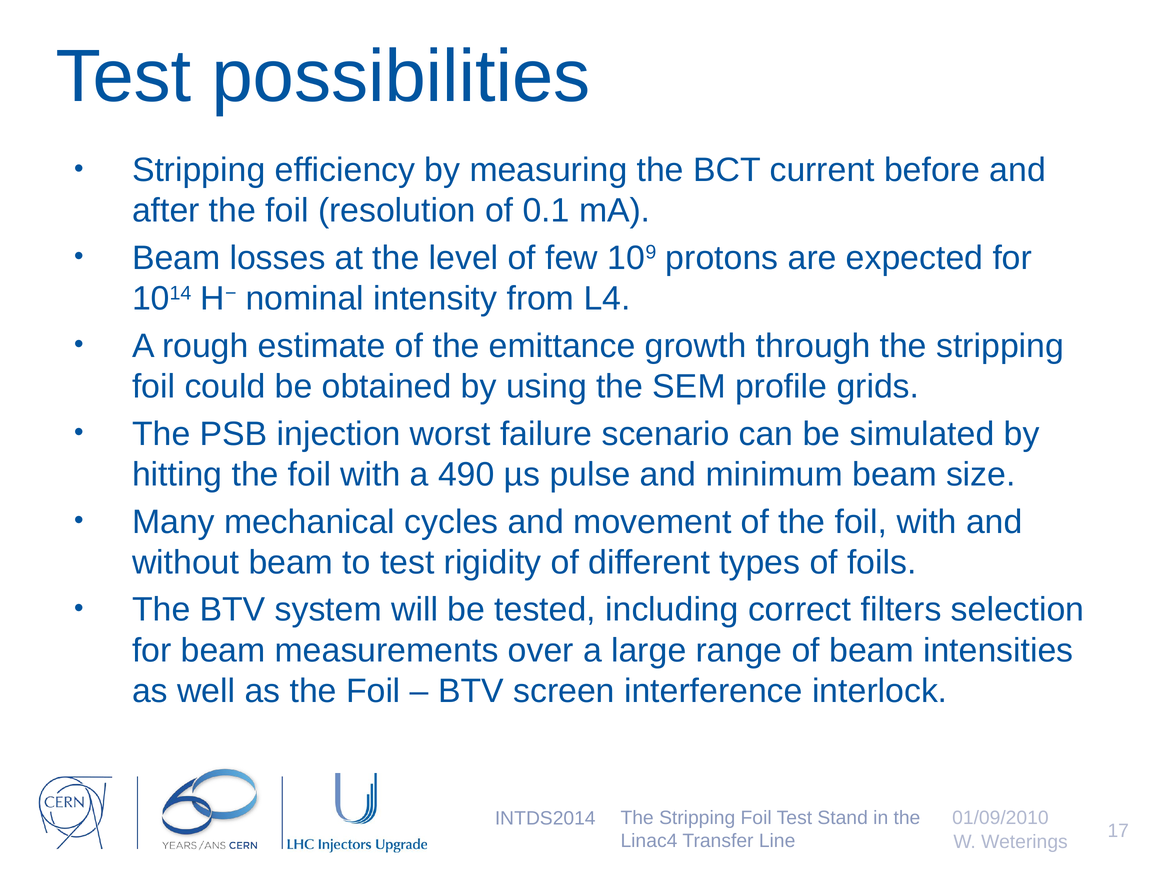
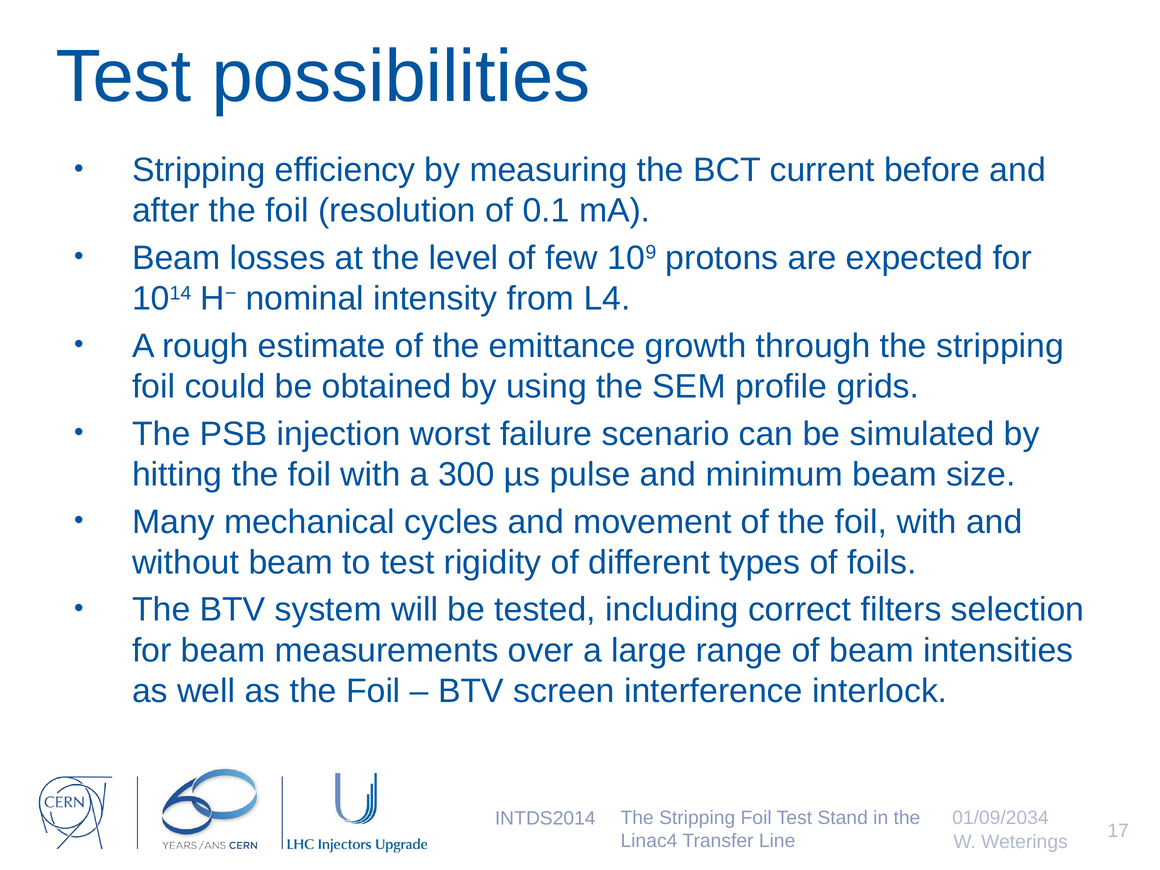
490: 490 -> 300
01/09/2010: 01/09/2010 -> 01/09/2034
